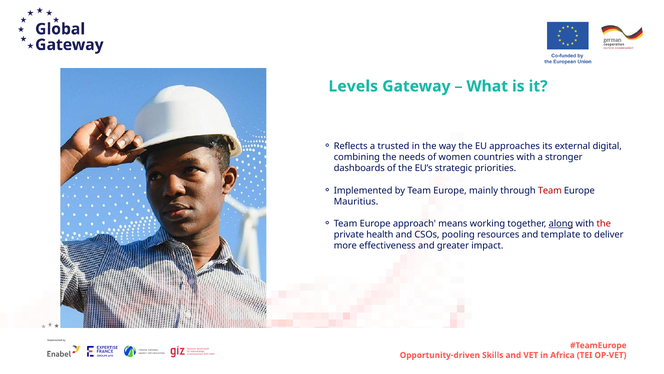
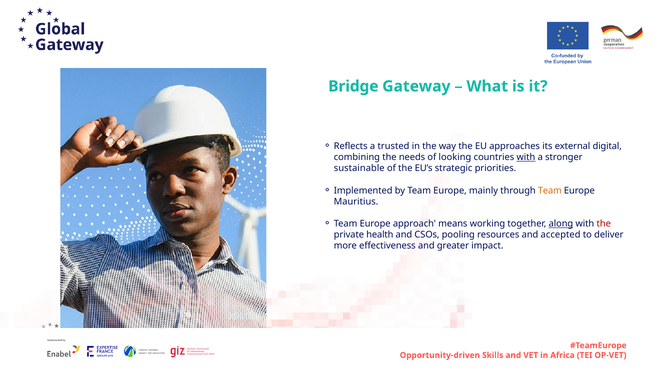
Levels: Levels -> Bridge
women: women -> looking
with at (526, 157) underline: none -> present
dashboards: dashboards -> sustainable
Team at (550, 190) colour: red -> orange
template: template -> accepted
